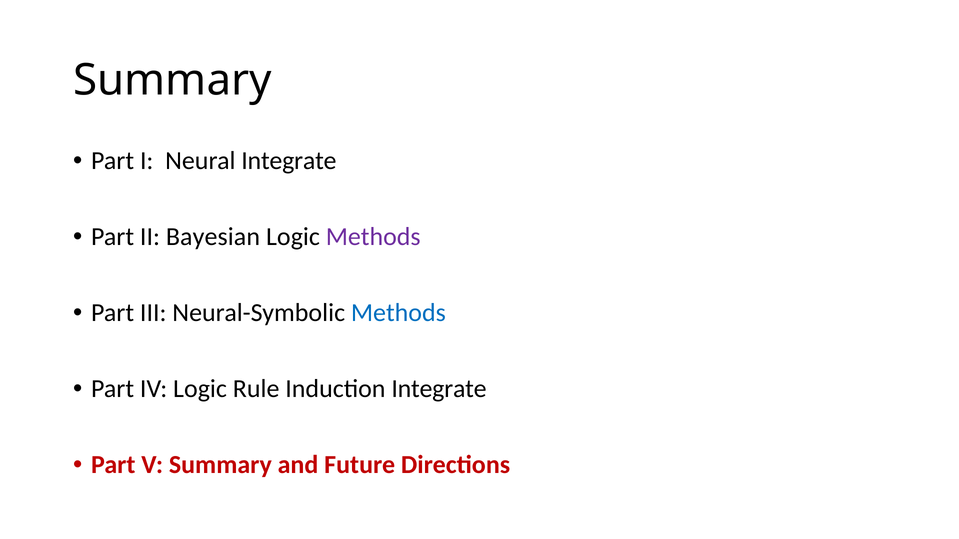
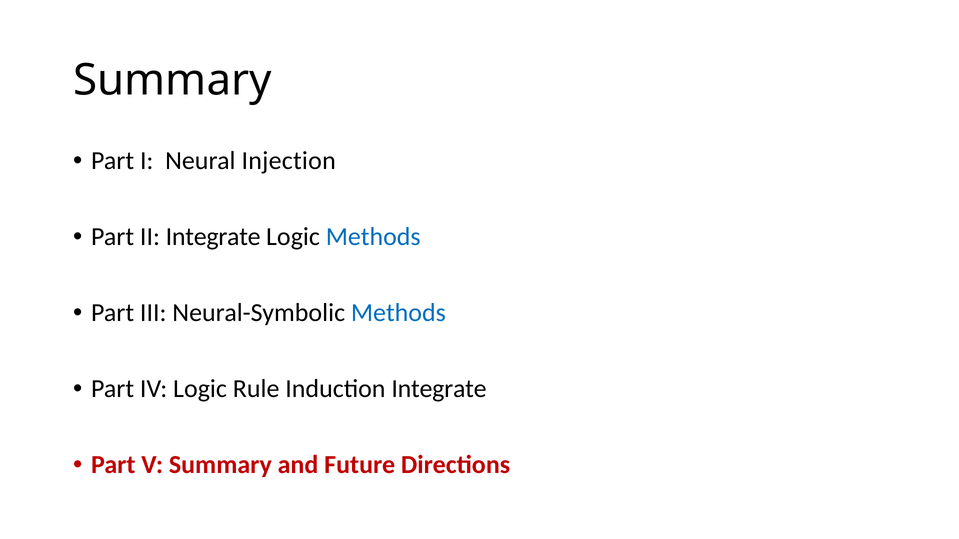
Neural Integrate: Integrate -> Injection
II Bayesian: Bayesian -> Integrate
Methods at (373, 237) colour: purple -> blue
